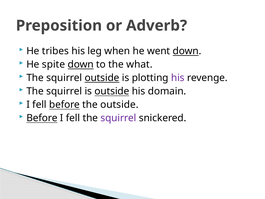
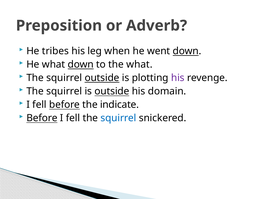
He spite: spite -> what
the outside: outside -> indicate
squirrel at (118, 118) colour: purple -> blue
